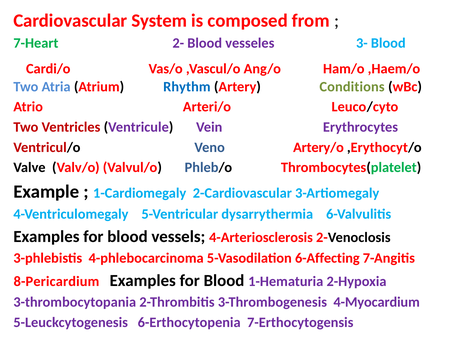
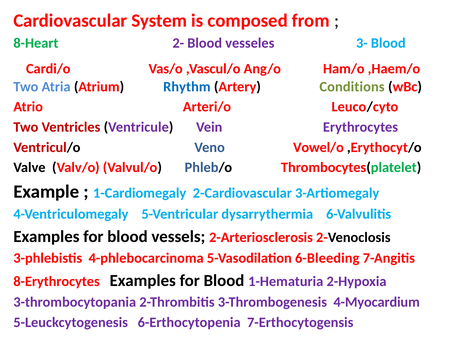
7-Heart: 7-Heart -> 8-Heart
Artery/o: Artery/o -> Vowel/o
4-Arteriosclerosis: 4-Arteriosclerosis -> 2-Arteriosclerosis
6-Affecting: 6-Affecting -> 6-Bleeding
8-Pericardium: 8-Pericardium -> 8-Erythrocytes
